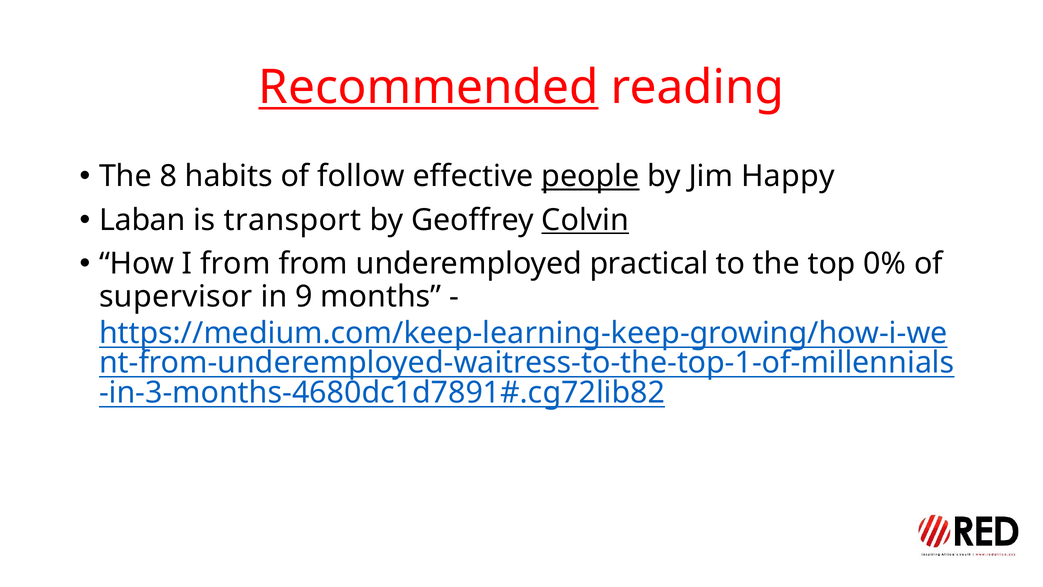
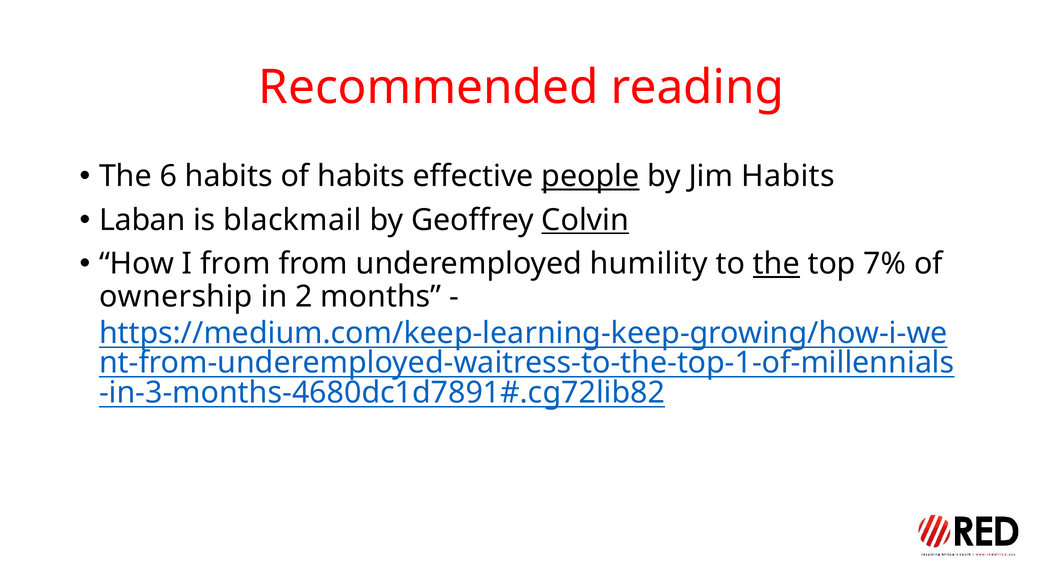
Recommended underline: present -> none
8: 8 -> 6
of follow: follow -> habits
Jim Happy: Happy -> Habits
transport: transport -> blackmail
practical: practical -> humility
the at (776, 264) underline: none -> present
0%: 0% -> 7%
supervisor: supervisor -> ownership
9: 9 -> 2
